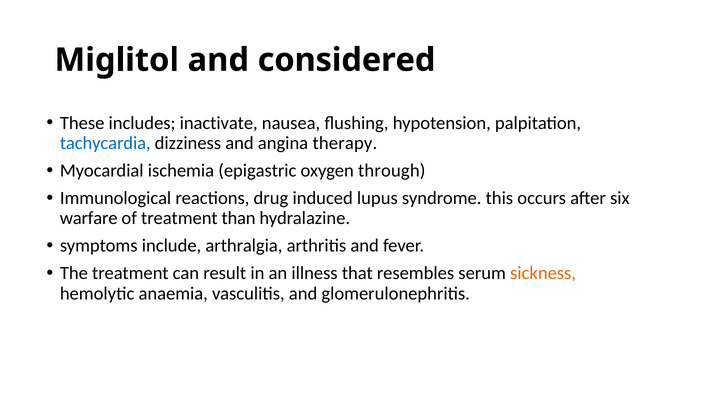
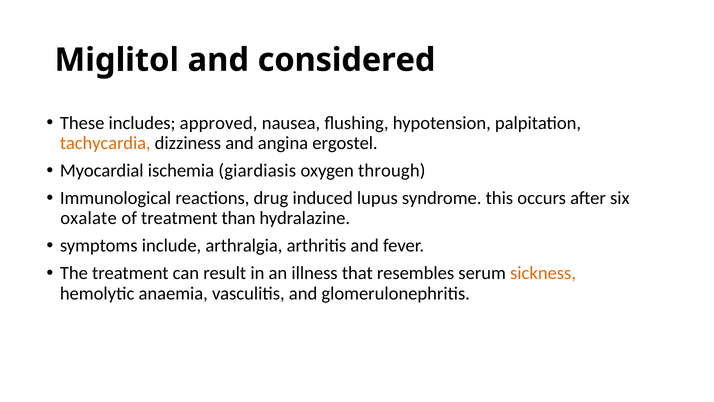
inactivate: inactivate -> approved
tachycardia colour: blue -> orange
therapy: therapy -> ergostel
epigastric: epigastric -> giardiasis
warfare: warfare -> oxalate
